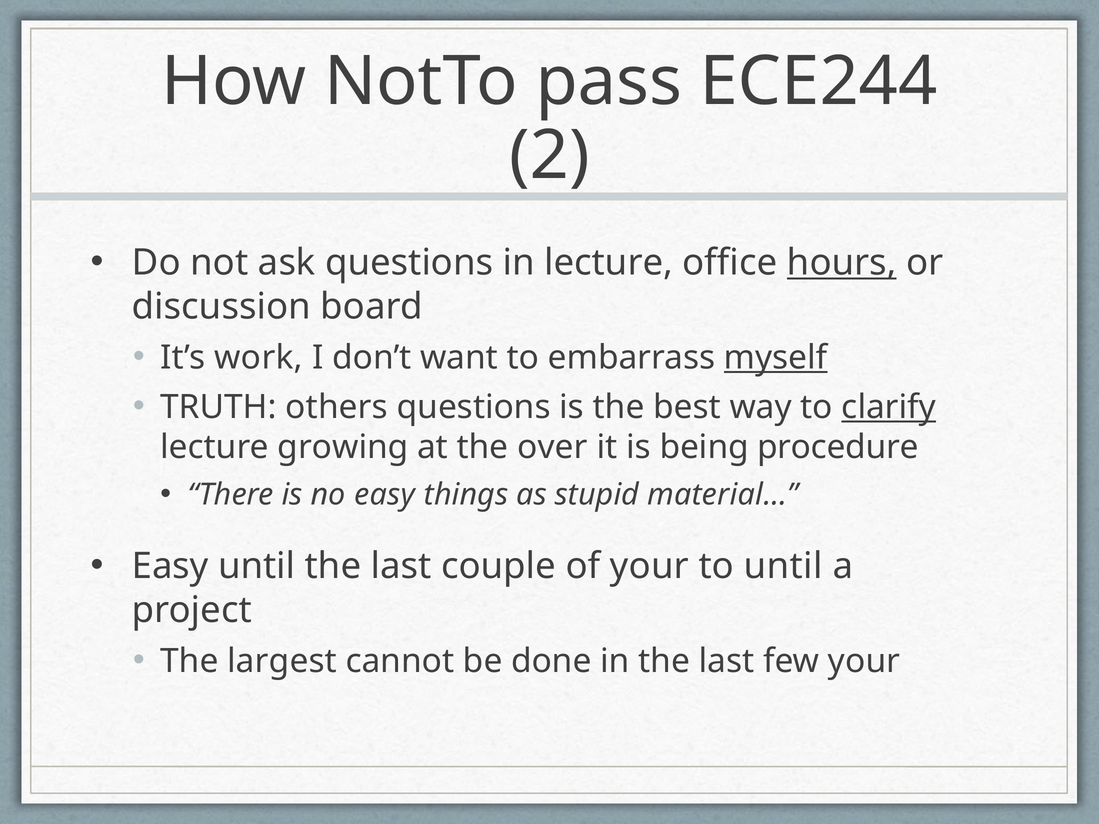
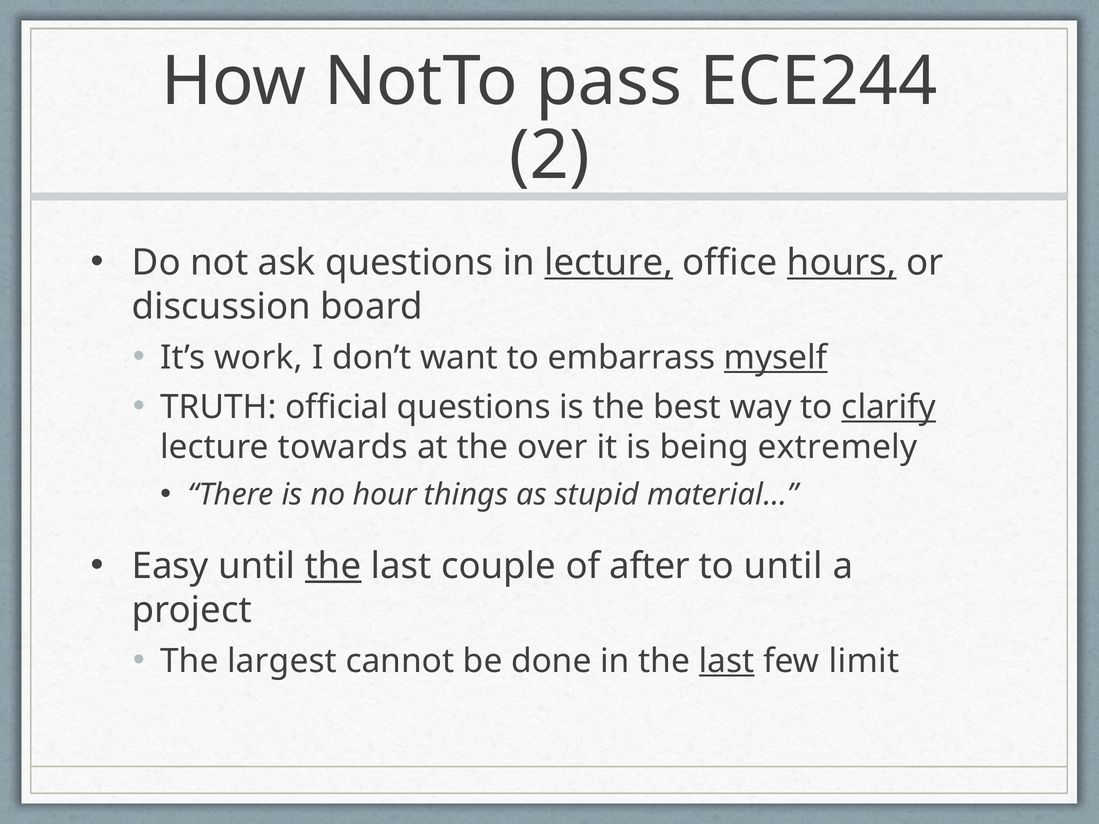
lecture at (609, 263) underline: none -> present
others: others -> official
growing: growing -> towards
procedure: procedure -> extremely
no easy: easy -> hour
the at (333, 566) underline: none -> present
of your: your -> after
last at (727, 661) underline: none -> present
few your: your -> limit
